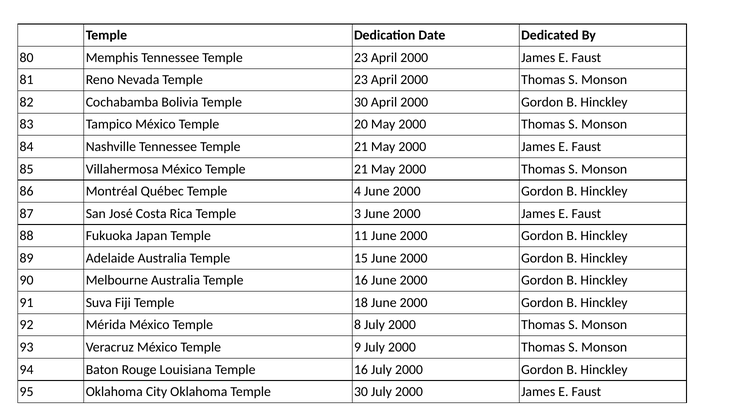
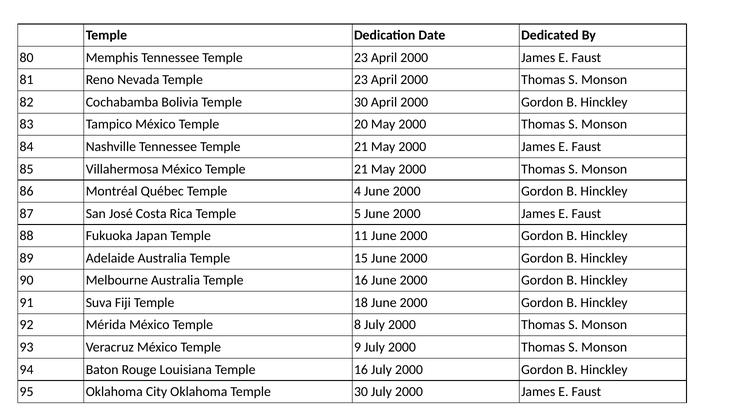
3: 3 -> 5
